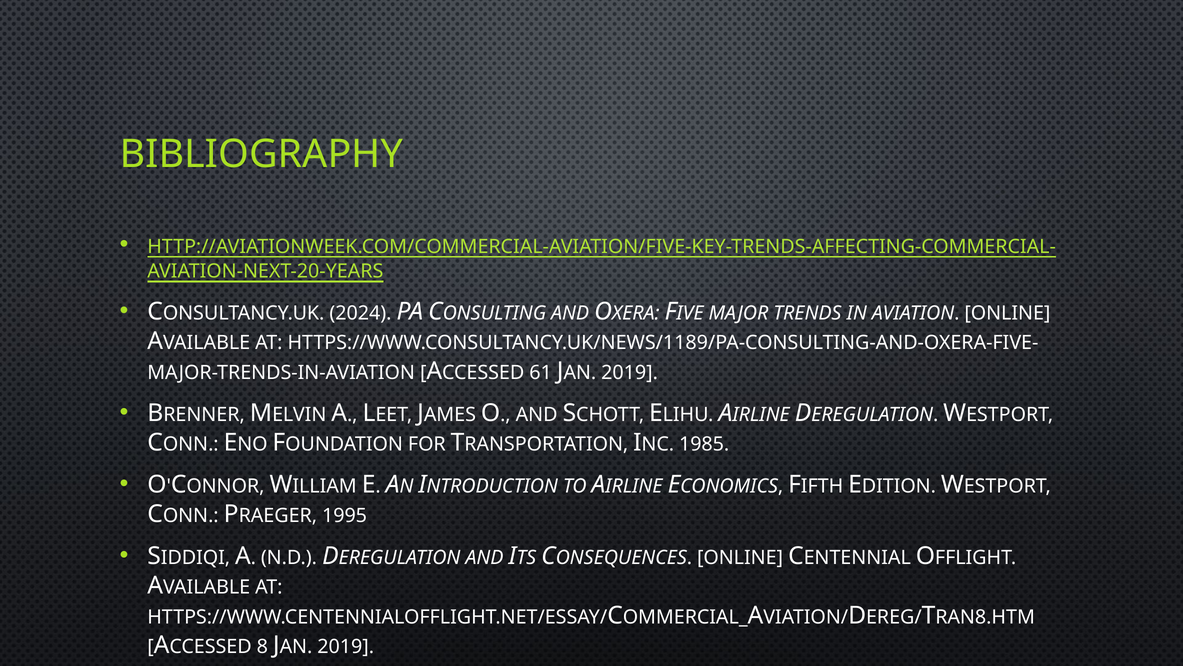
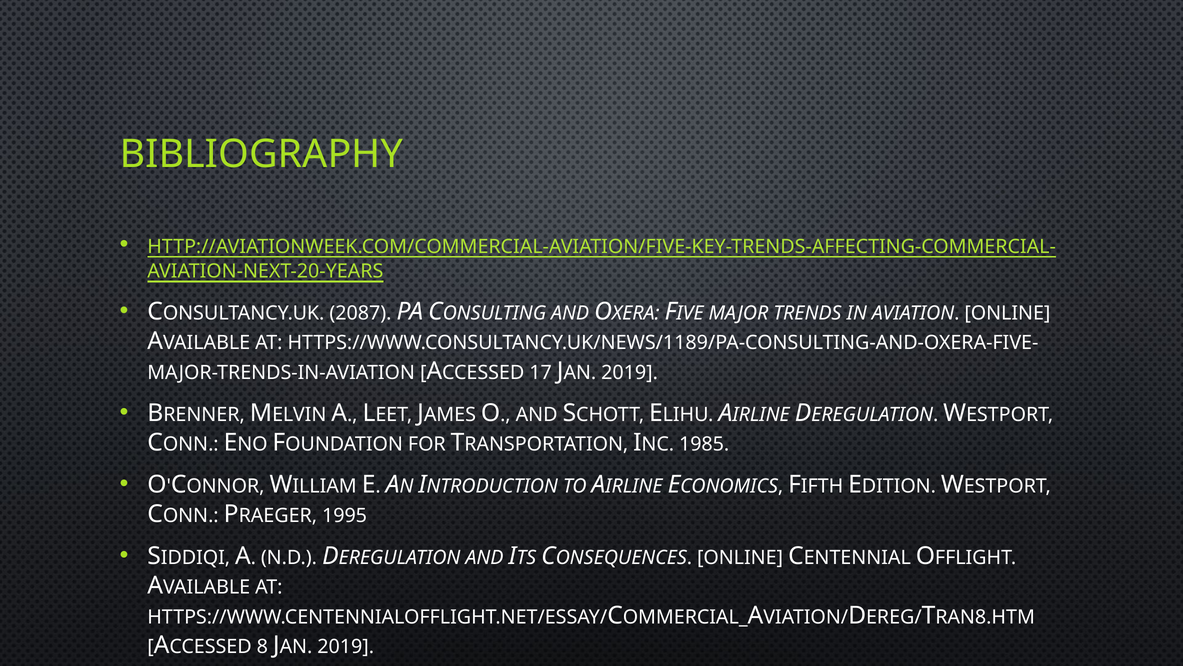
2024: 2024 -> 2087
61: 61 -> 17
